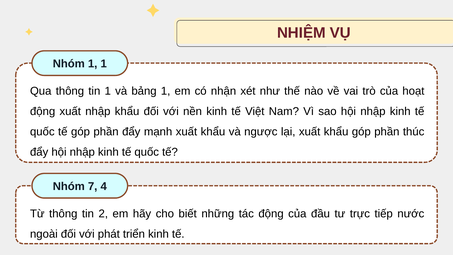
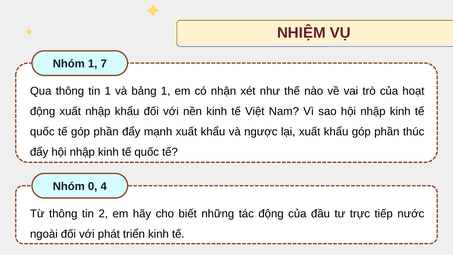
1 1: 1 -> 7
7: 7 -> 0
